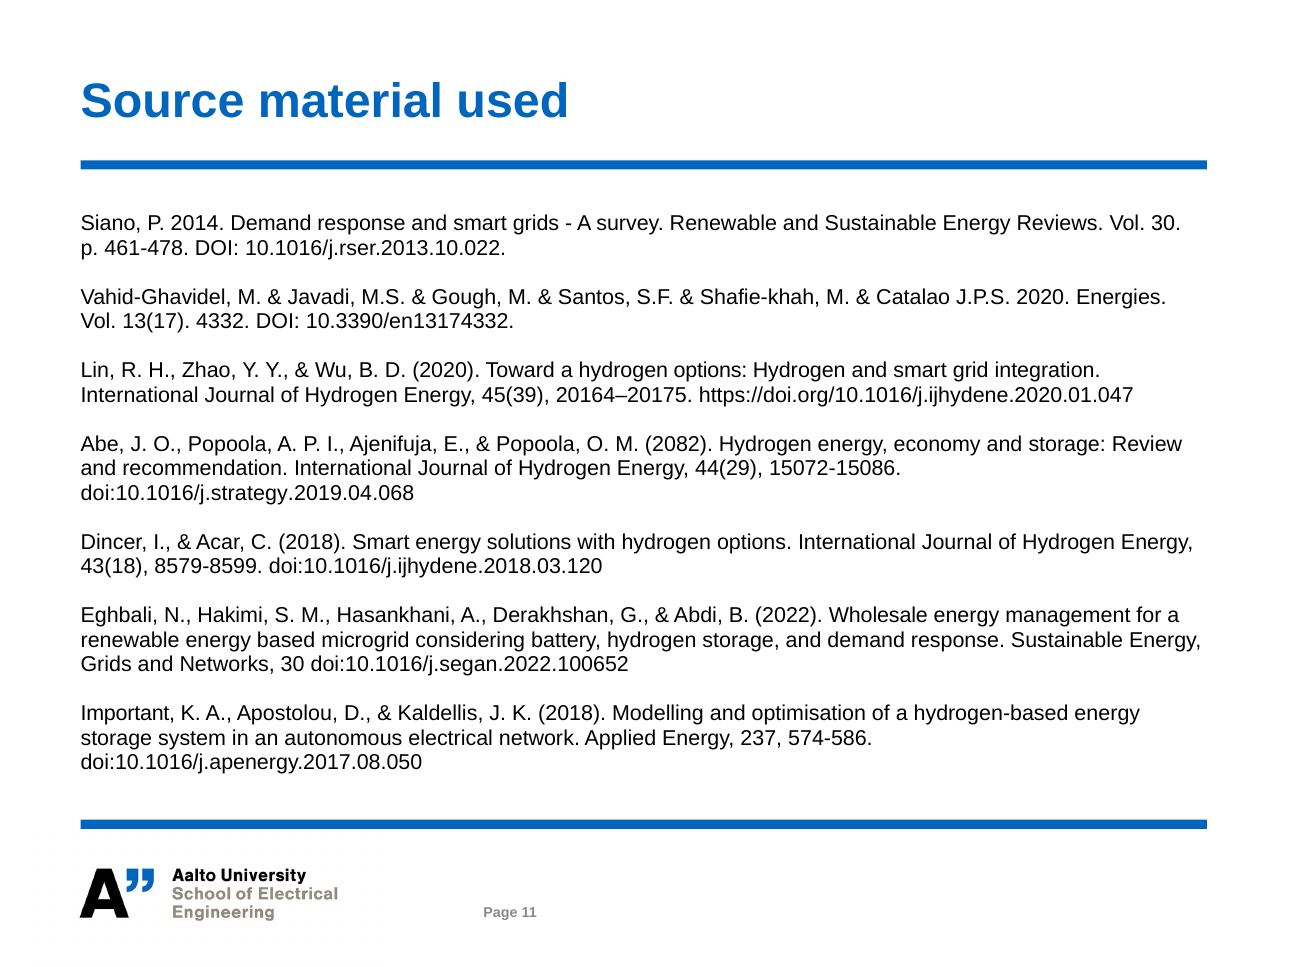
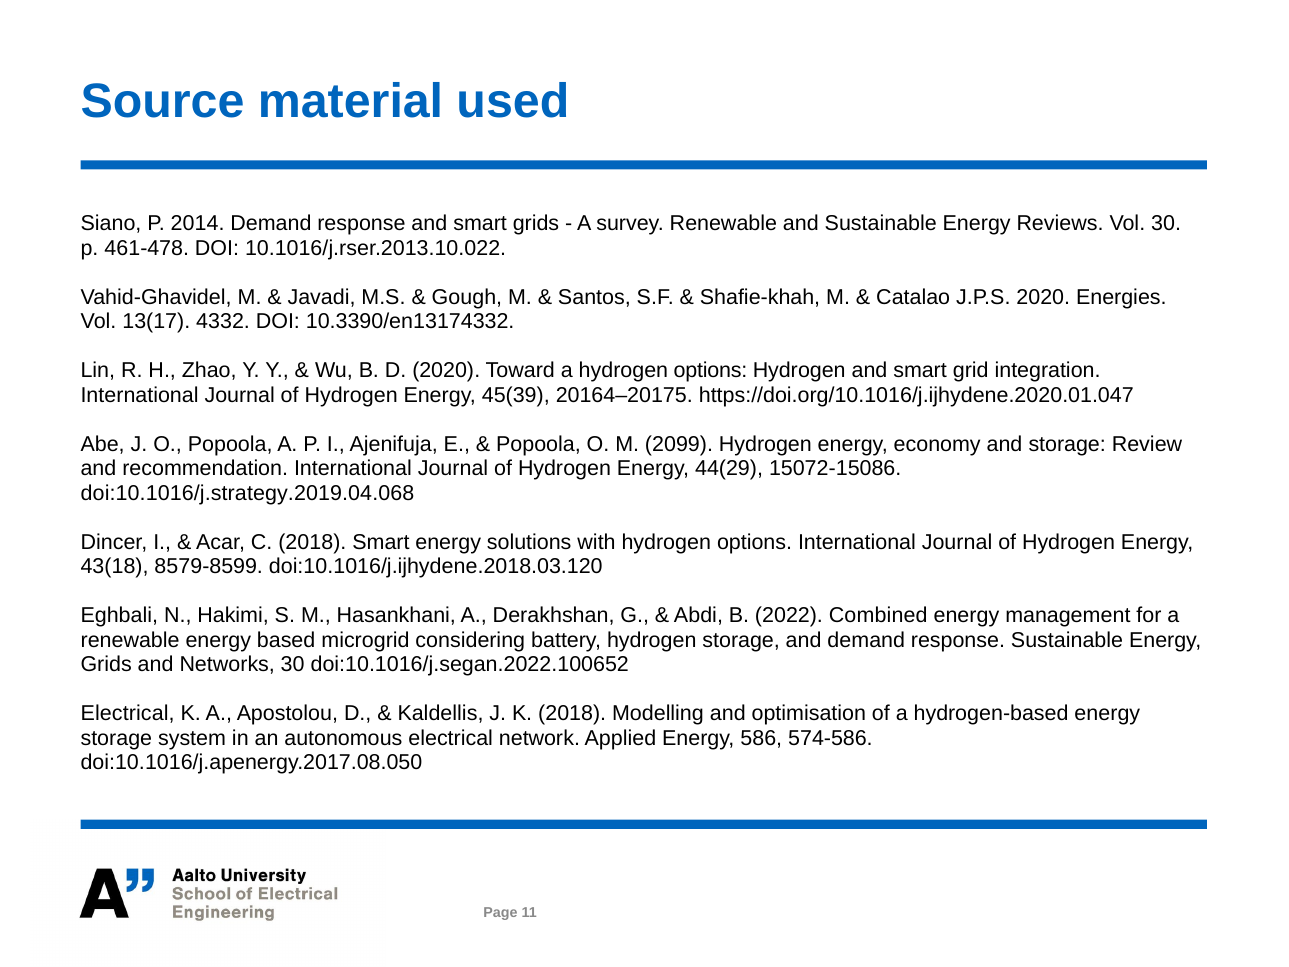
2082: 2082 -> 2099
Wholesale: Wholesale -> Combined
Important at (128, 714): Important -> Electrical
237: 237 -> 586
